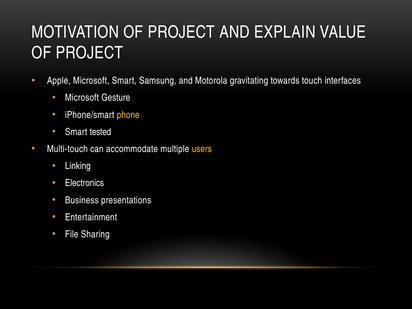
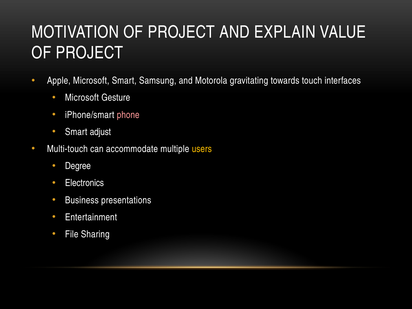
phone colour: yellow -> pink
tested: tested -> adjust
Linking: Linking -> Degree
